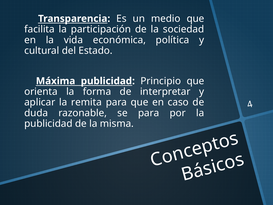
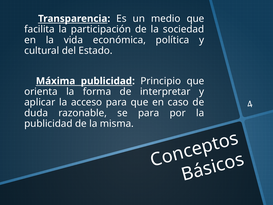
remita: remita -> acceso
